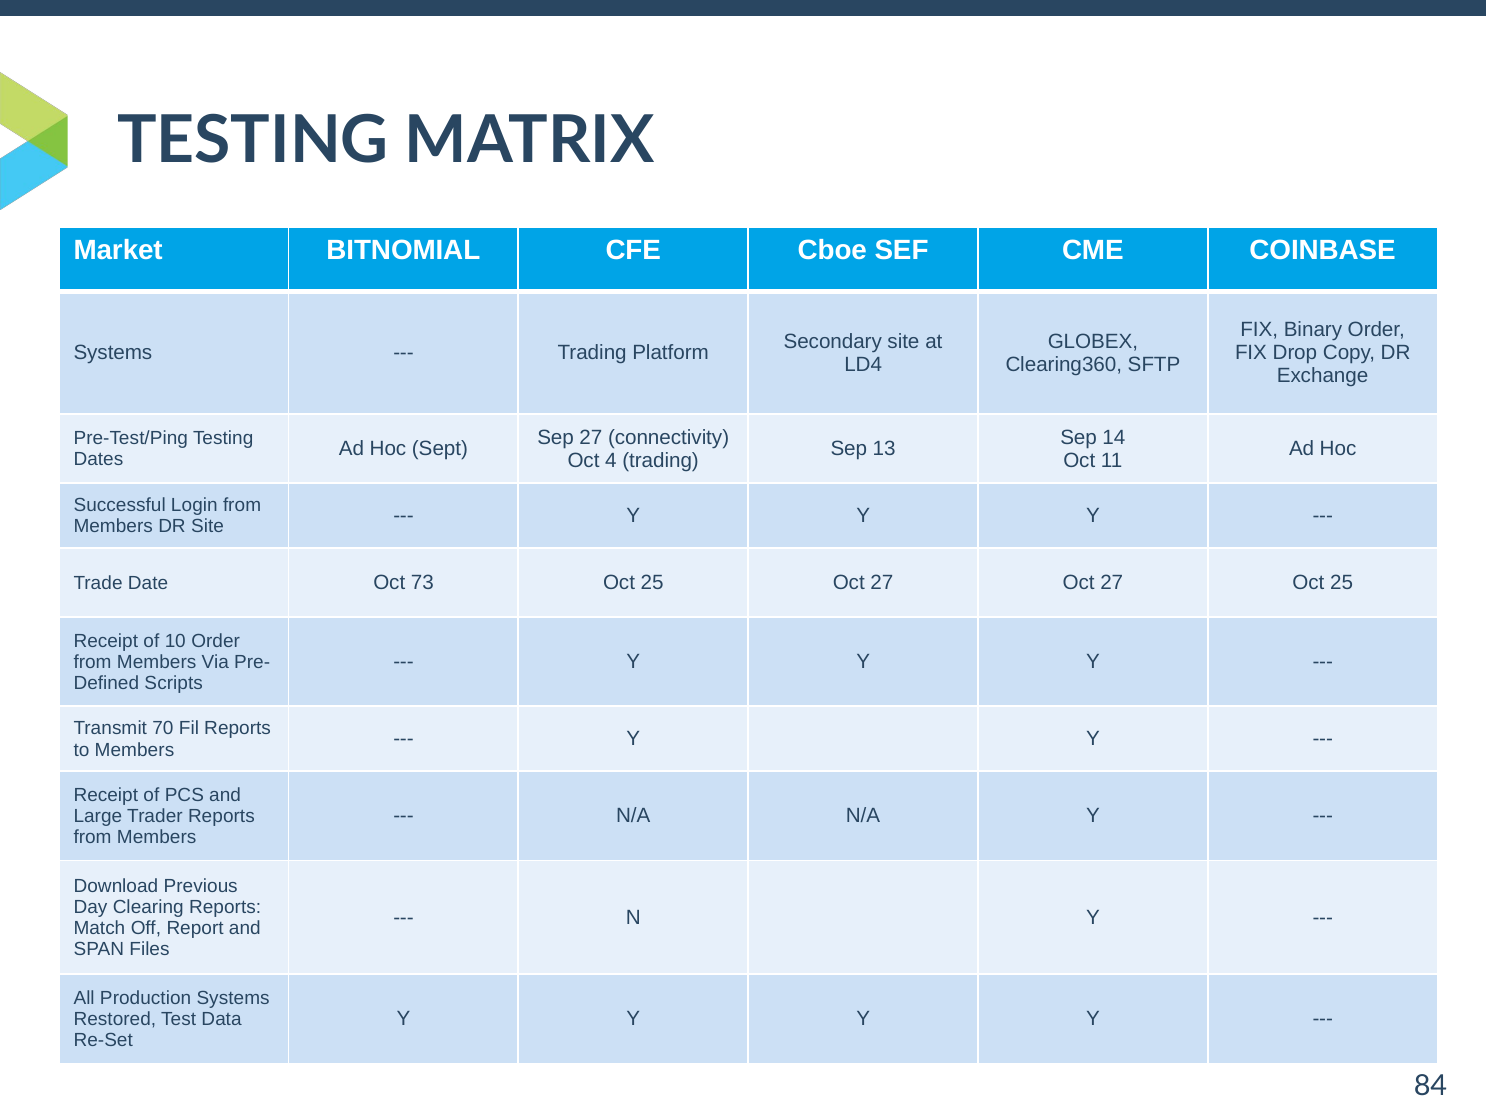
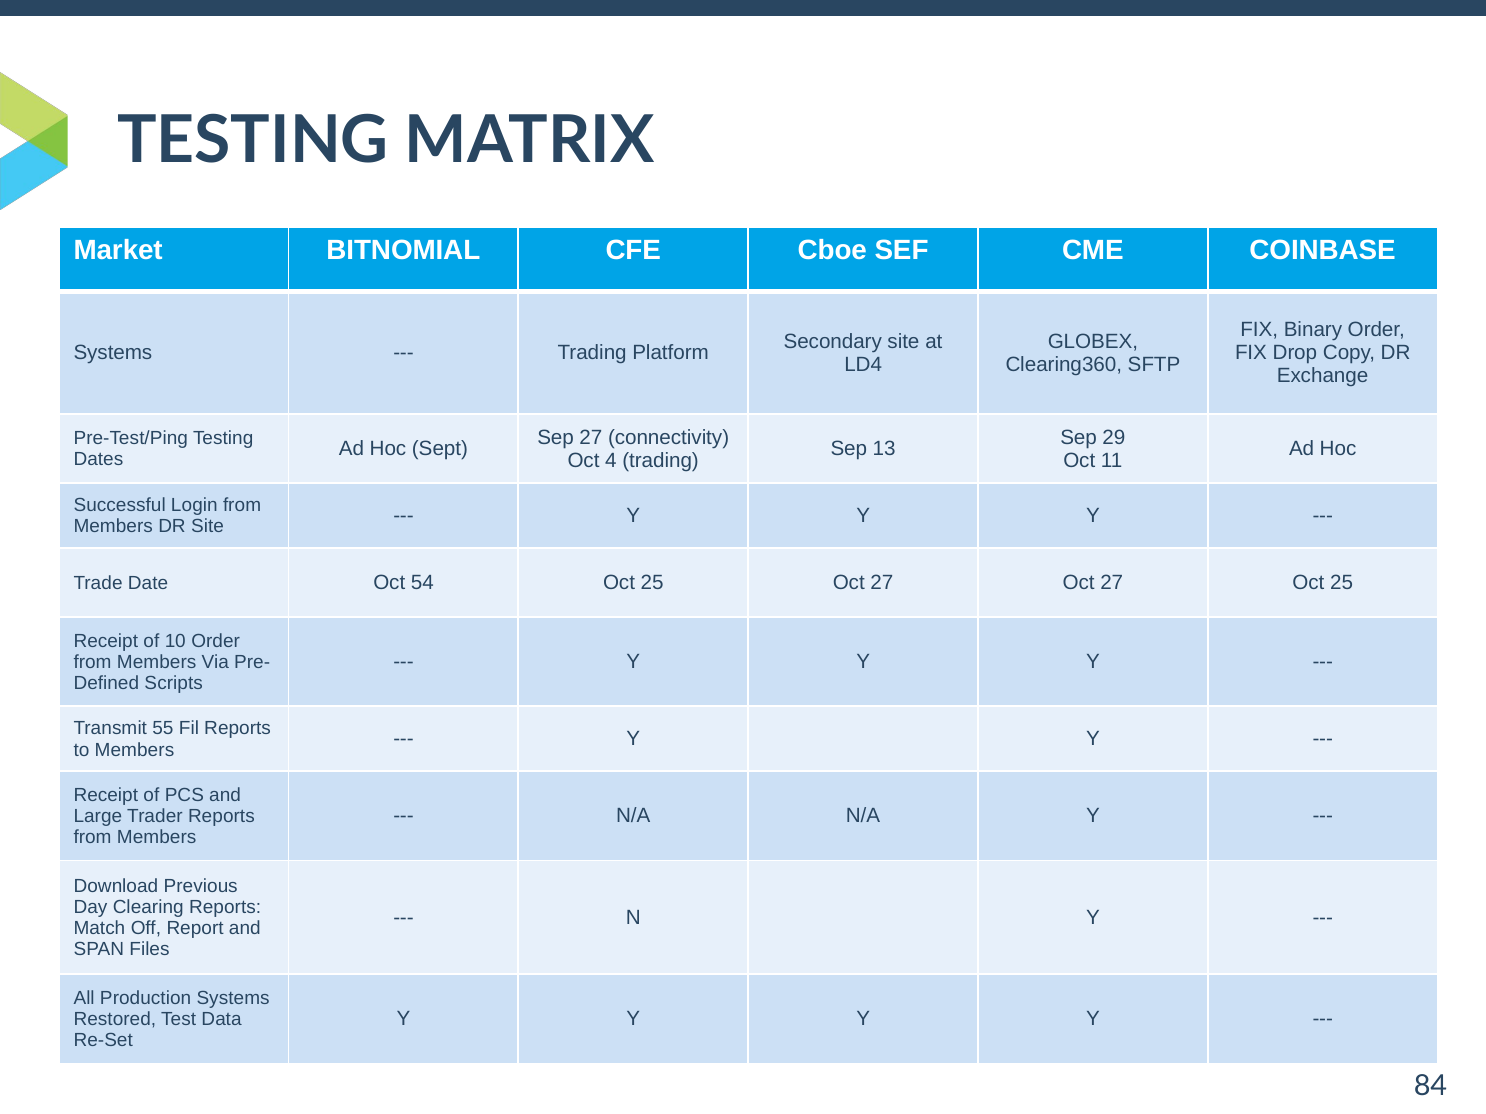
14: 14 -> 29
73: 73 -> 54
70: 70 -> 55
